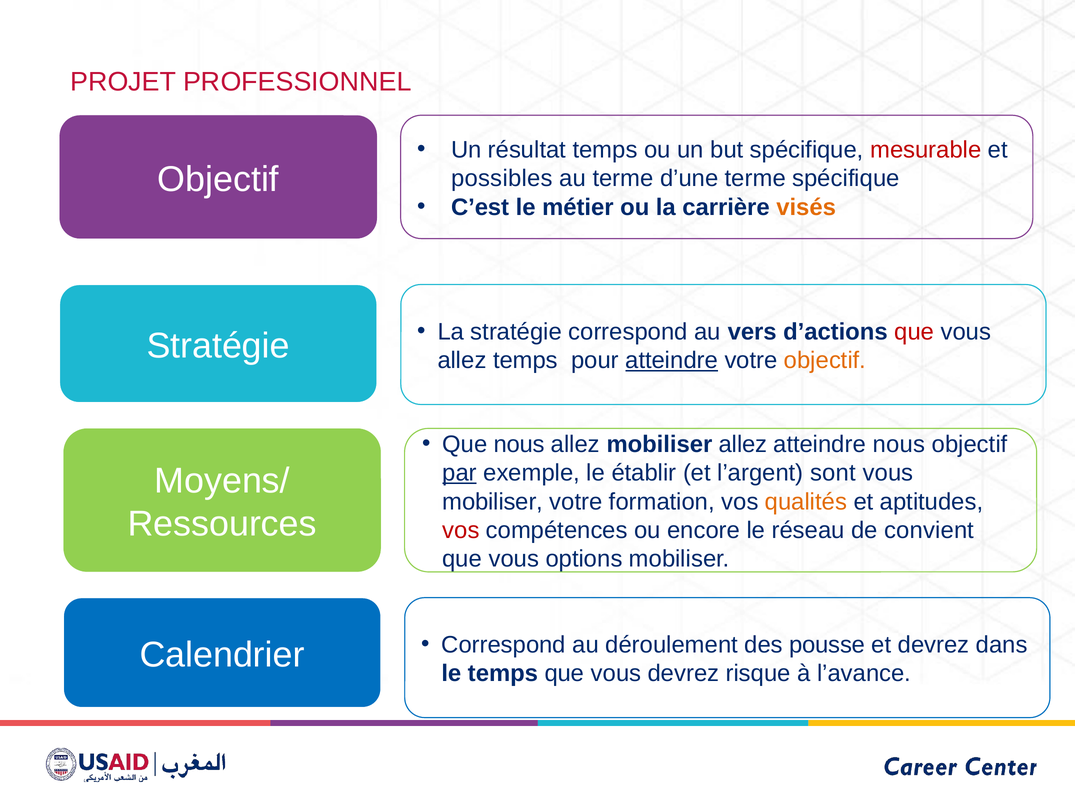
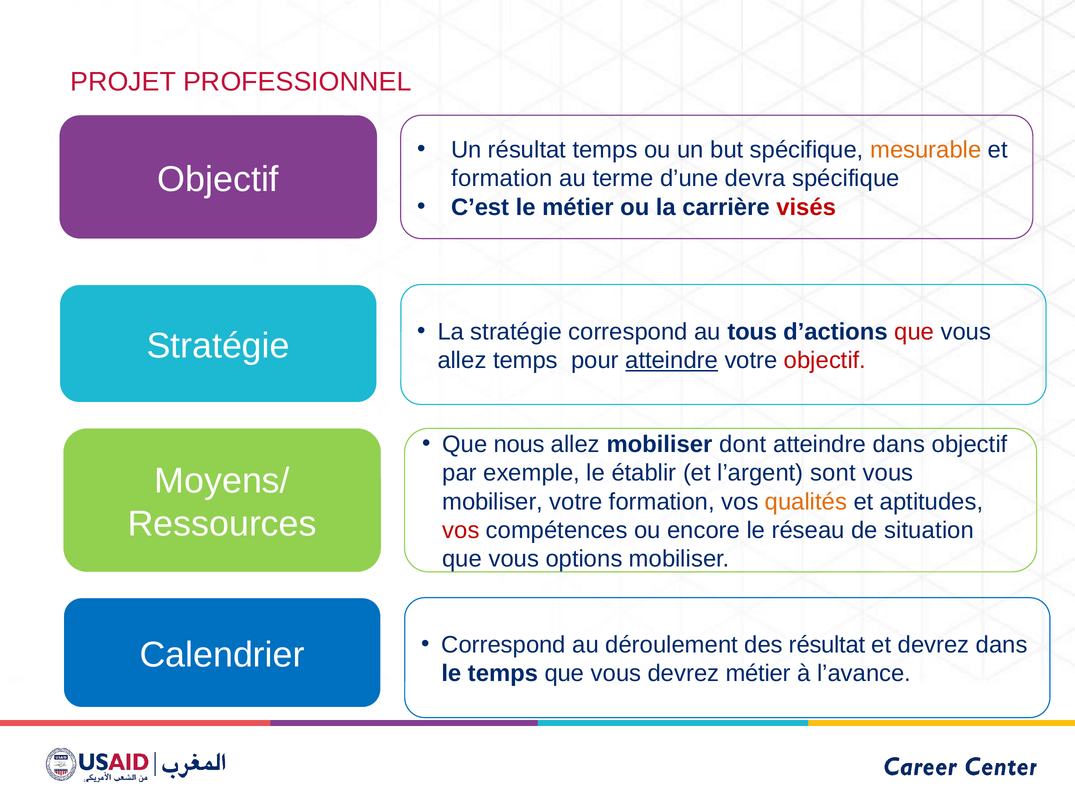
mesurable colour: red -> orange
possibles at (502, 179): possibles -> formation
d’une terme: terme -> devra
visés colour: orange -> red
vers: vers -> tous
objectif at (825, 361) colour: orange -> red
mobiliser allez: allez -> dont
atteindre nous: nous -> dans
par underline: present -> none
convient: convient -> situation
des pousse: pousse -> résultat
devrez risque: risque -> métier
